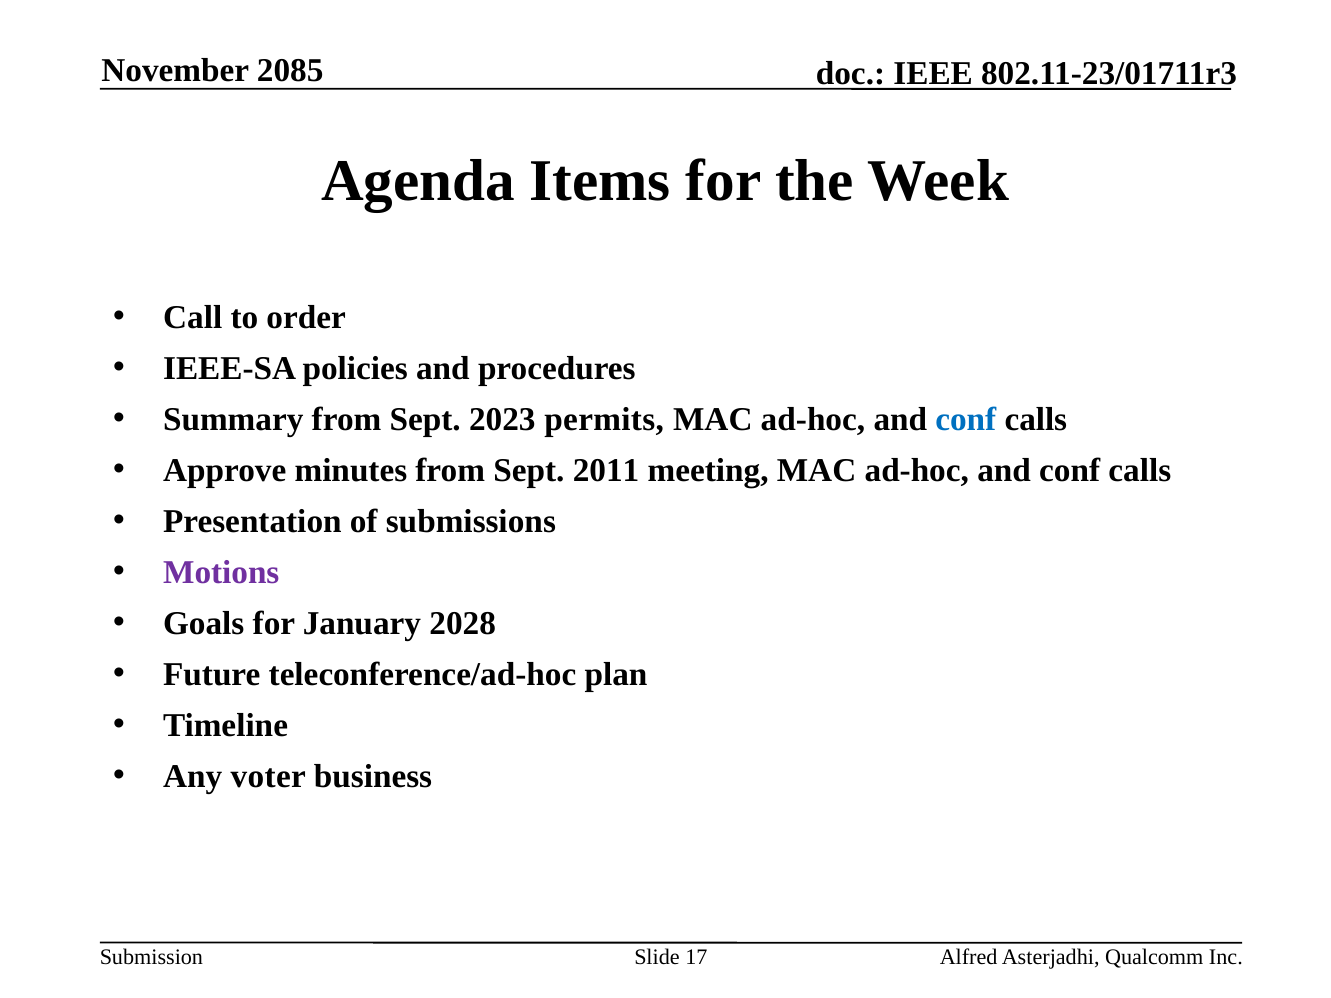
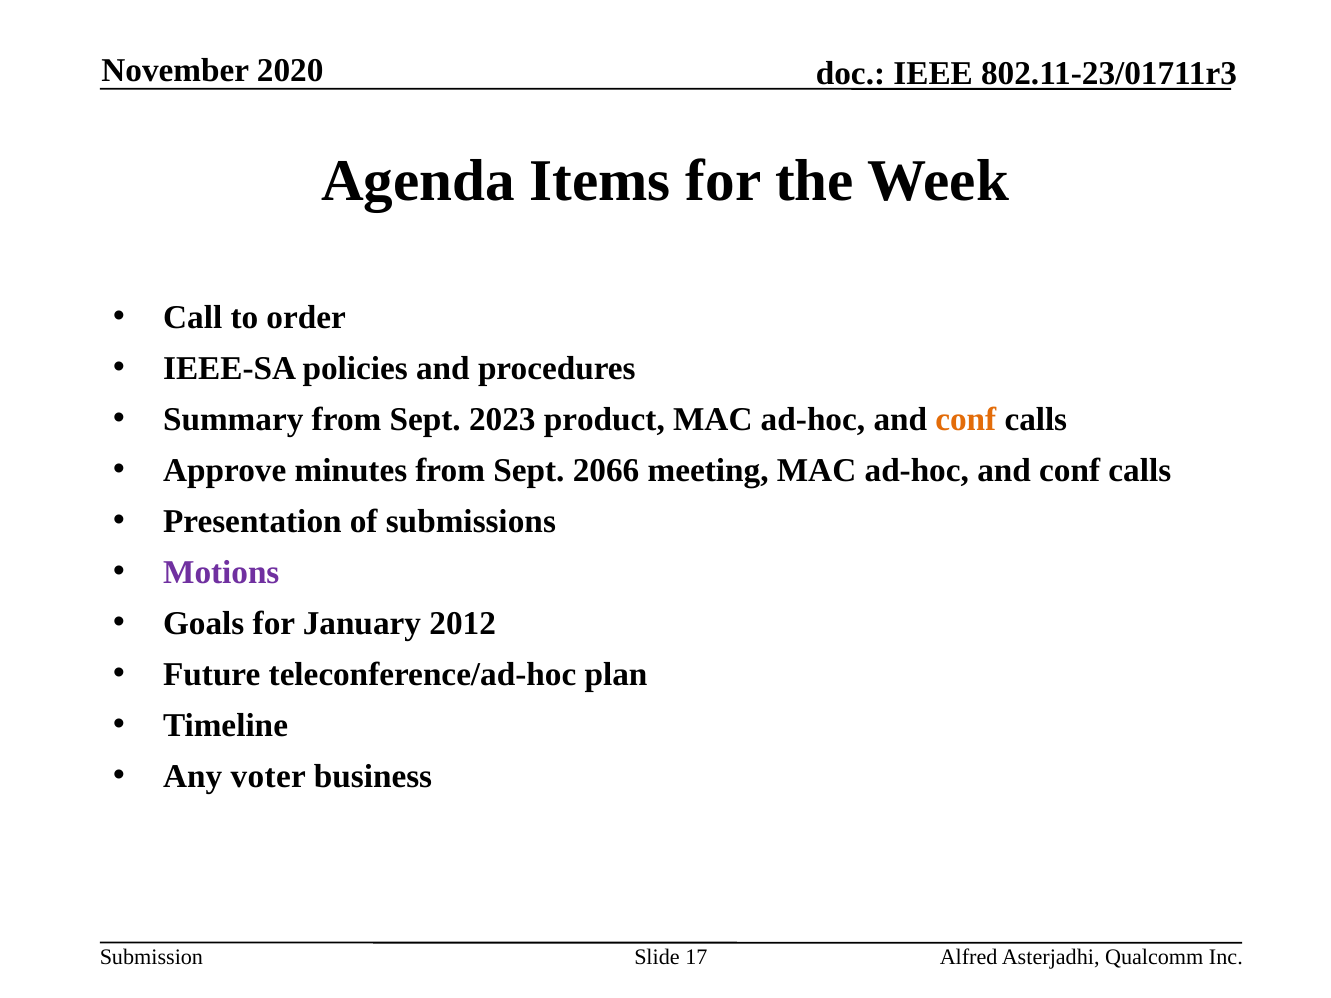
2085: 2085 -> 2020
permits: permits -> product
conf at (966, 419) colour: blue -> orange
2011: 2011 -> 2066
2028: 2028 -> 2012
